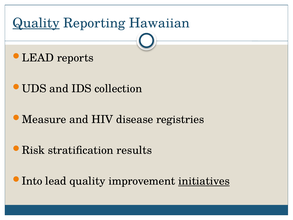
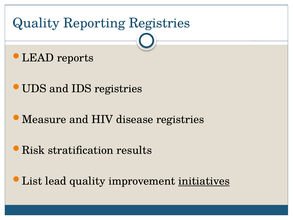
Quality at (36, 23) underline: present -> none
Reporting Hawaiian: Hawaiian -> Registries
IDS collection: collection -> registries
Into: Into -> List
